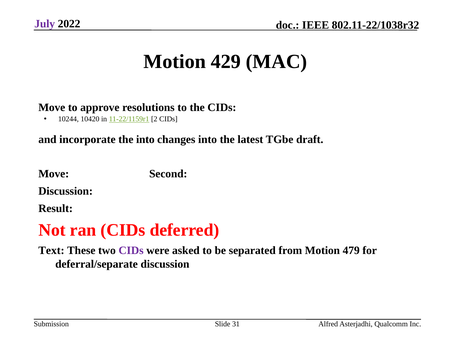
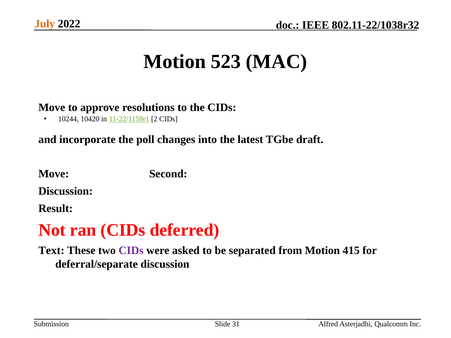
July colour: purple -> orange
429: 429 -> 523
the into: into -> poll
479: 479 -> 415
